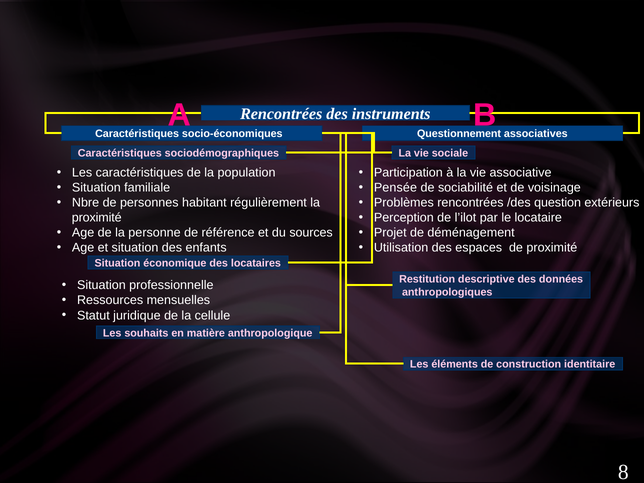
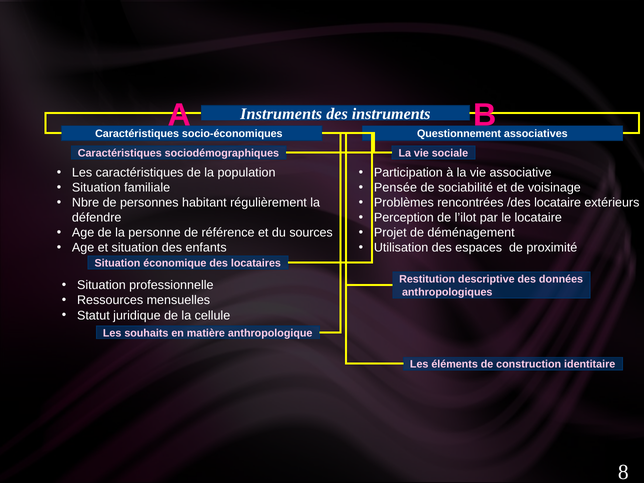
Rencontrées at (281, 114): Rencontrées -> Instruments
/des question: question -> locataire
proximité at (97, 218): proximité -> défendre
